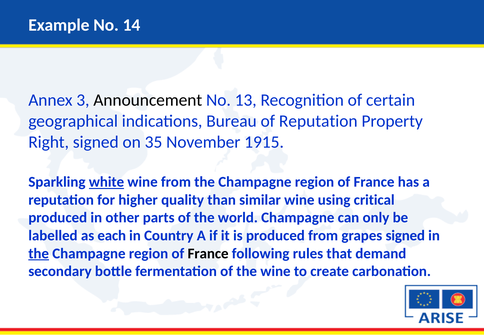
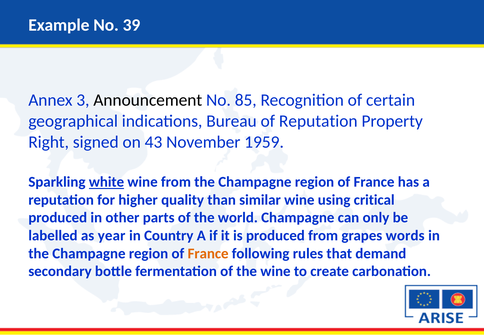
14: 14 -> 39
13: 13 -> 85
35: 35 -> 43
1915: 1915 -> 1959
each: each -> year
grapes signed: signed -> words
the at (39, 254) underline: present -> none
France at (208, 254) colour: black -> orange
